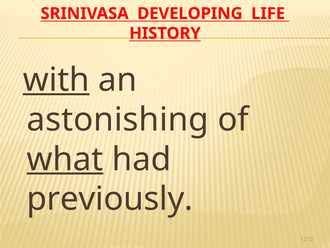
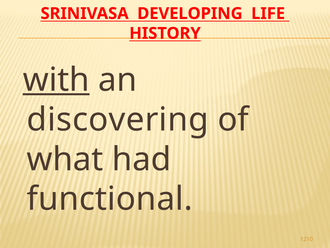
astonishing: astonishing -> discovering
what underline: present -> none
previously: previously -> functional
